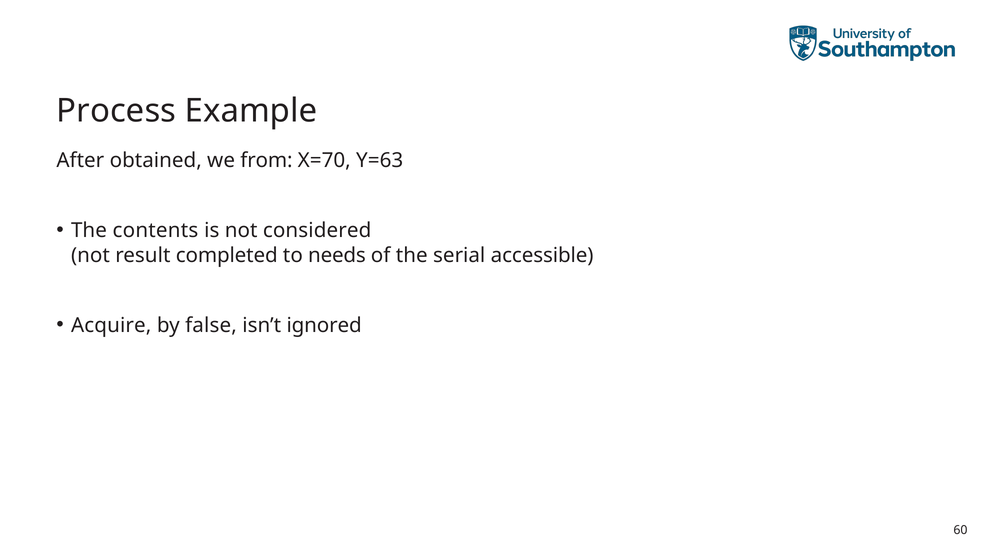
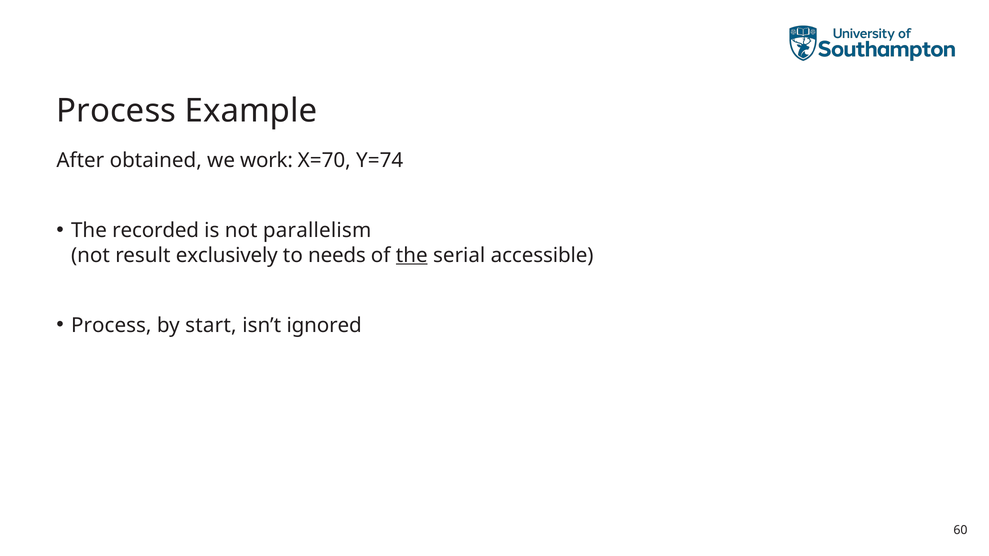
from: from -> work
Y=63: Y=63 -> Y=74
contents: contents -> recorded
considered: considered -> parallelism
completed: completed -> exclusively
the at (412, 255) underline: none -> present
Acquire at (111, 325): Acquire -> Process
false: false -> start
